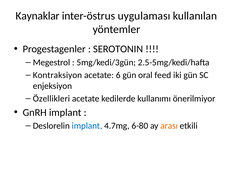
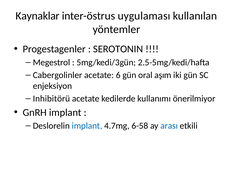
Kontraksiyon: Kontraksiyon -> Cabergolinler
feed: feed -> aşım
Özellikleri: Özellikleri -> Inhibitörü
6-80: 6-80 -> 6-58
arası colour: orange -> blue
